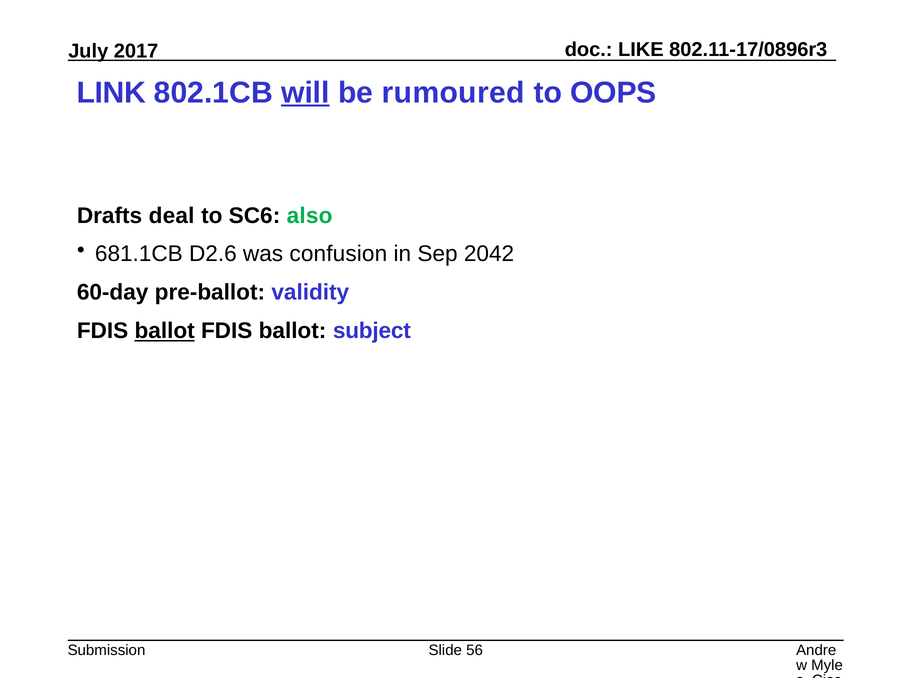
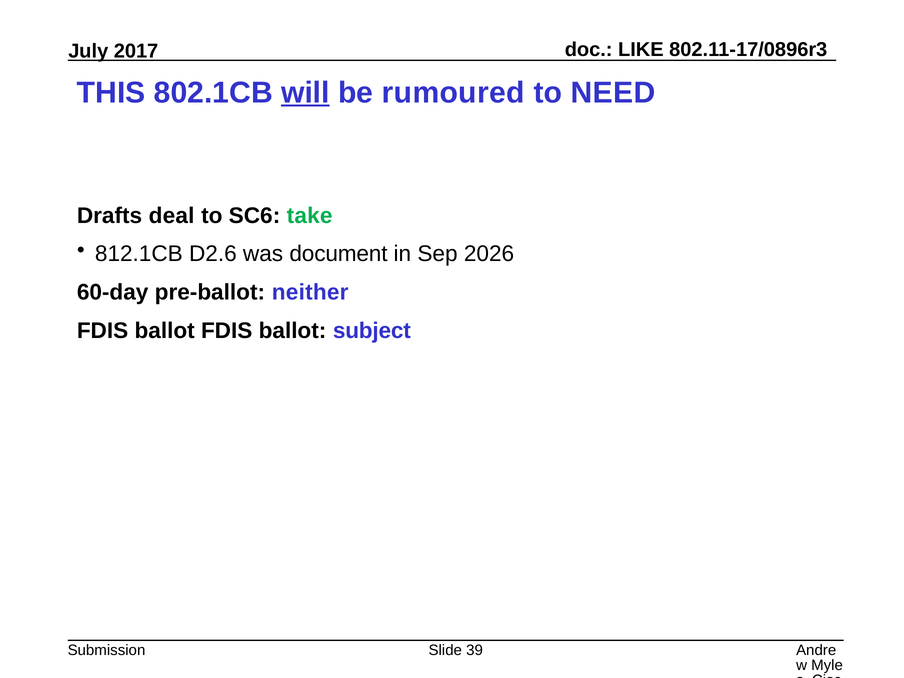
LINK: LINK -> THIS
OOPS: OOPS -> NEED
also: also -> take
681.1CB: 681.1CB -> 812.1CB
confusion: confusion -> document
2042: 2042 -> 2026
validity: validity -> neither
ballot at (165, 331) underline: present -> none
56: 56 -> 39
